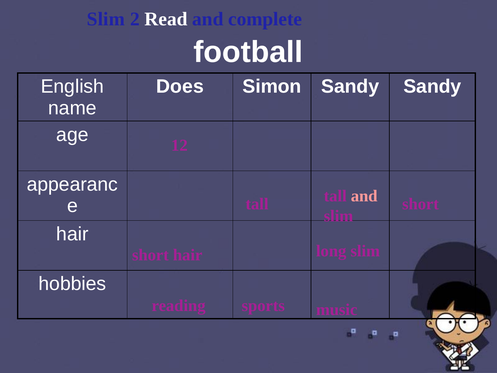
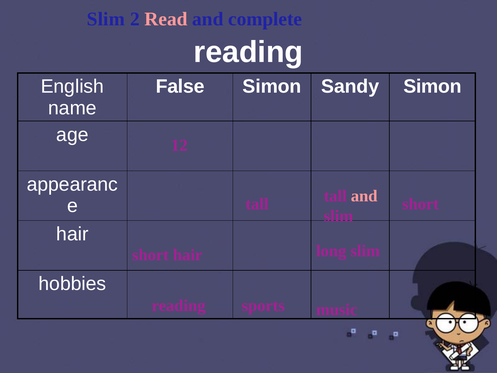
Read colour: white -> pink
football at (248, 52): football -> reading
Does: Does -> False
Sandy Sandy: Sandy -> Simon
